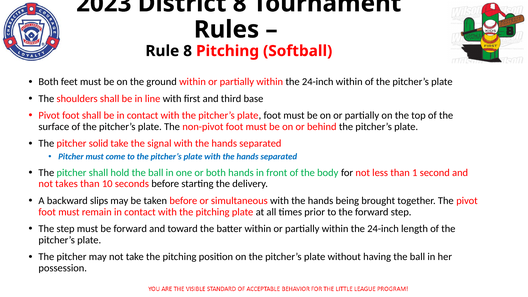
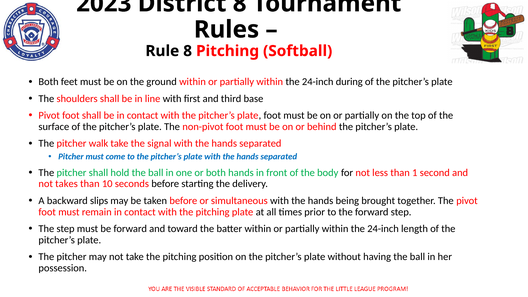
24-inch within: within -> during
solid: solid -> walk
